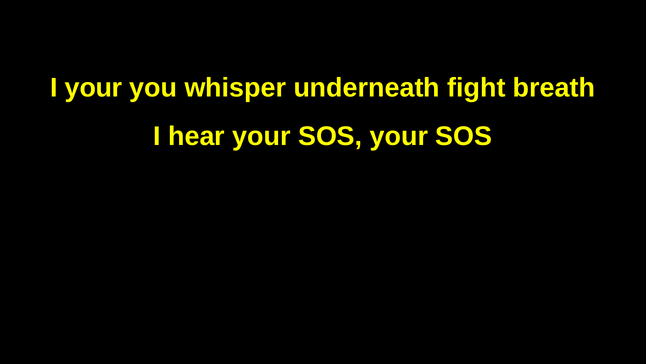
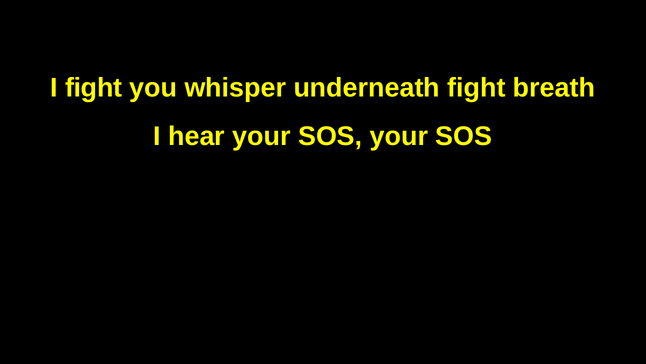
I your: your -> fight
